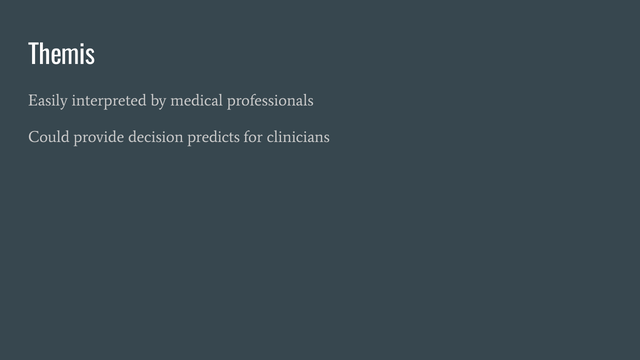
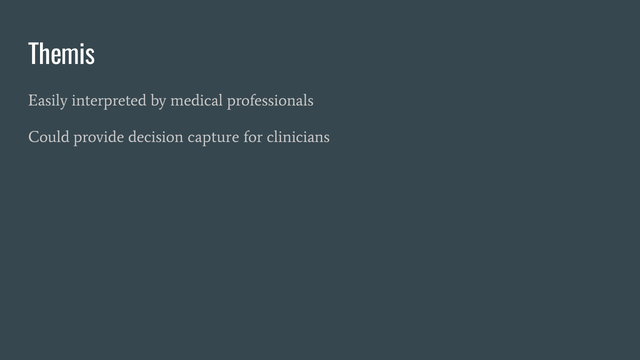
predicts: predicts -> capture
